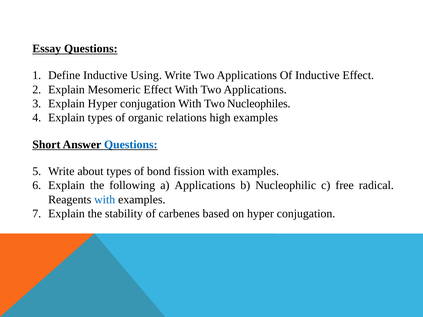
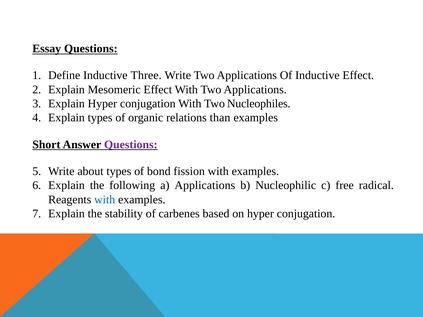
Using: Using -> Three
high: high -> than
Questions at (131, 145) colour: blue -> purple
